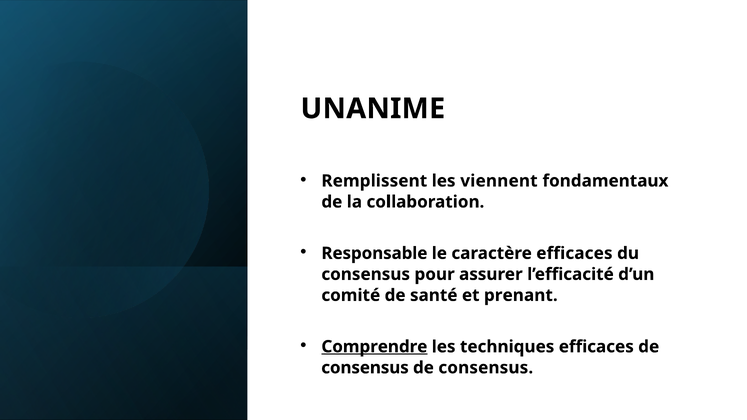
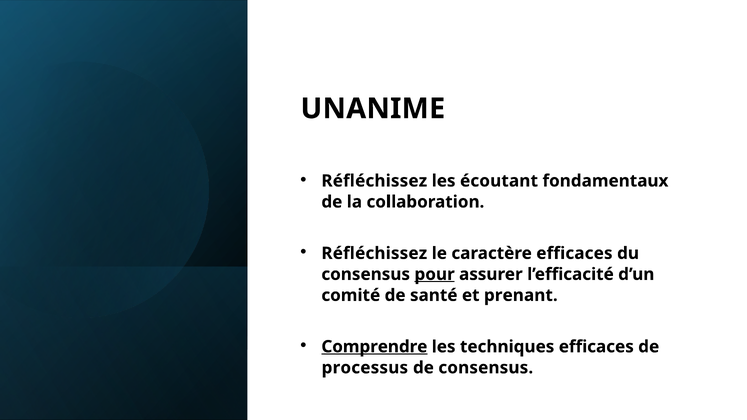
Remplissent at (374, 181): Remplissent -> Réfléchissez
viennent: viennent -> écoutant
Responsable at (374, 253): Responsable -> Réfléchissez
pour underline: none -> present
consensus at (365, 368): consensus -> processus
